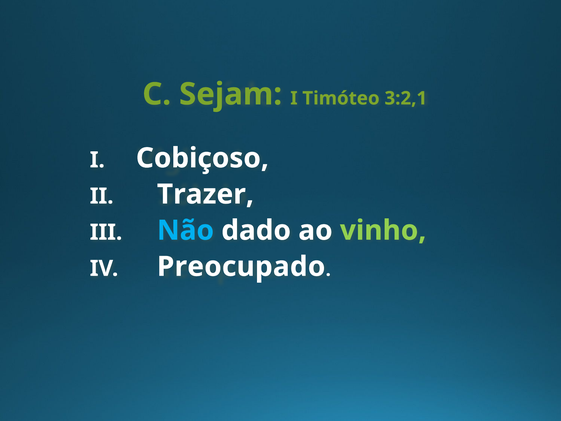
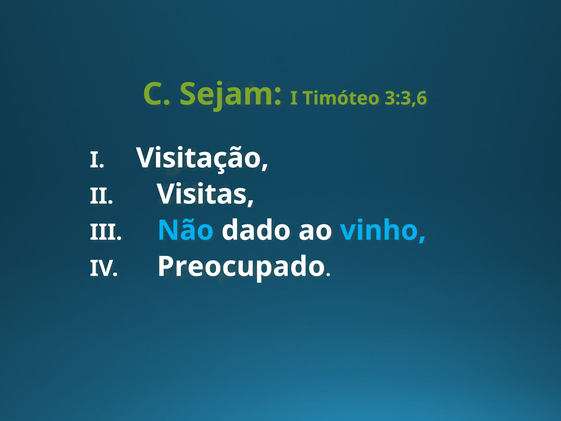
3:2,1: 3:2,1 -> 3:3,6
Cobiçoso: Cobiçoso -> Visitação
Trazer: Trazer -> Visitas
vinho colour: light green -> light blue
